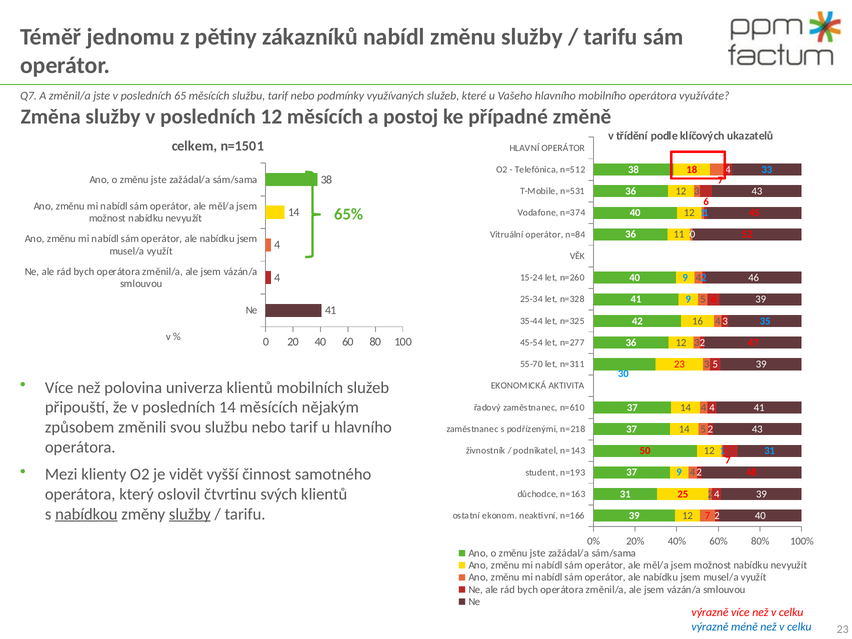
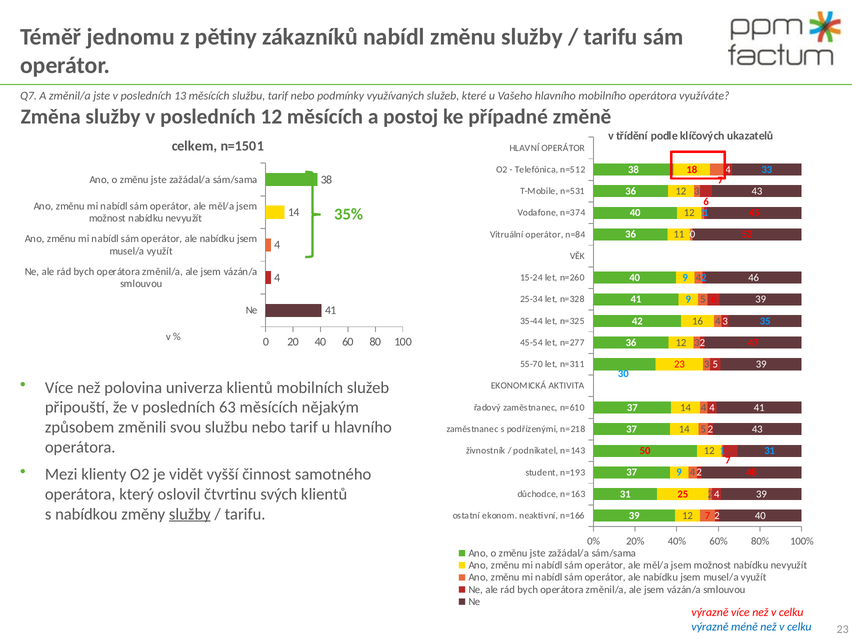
65: 65 -> 13
65%: 65% -> 35%
posledních 14: 14 -> 63
nabídkou underline: present -> none
